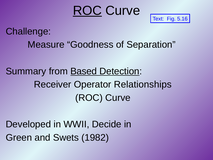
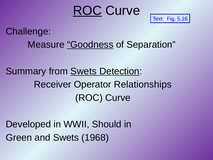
Goodness underline: none -> present
from Based: Based -> Swets
Decide: Decide -> Should
1982: 1982 -> 1968
